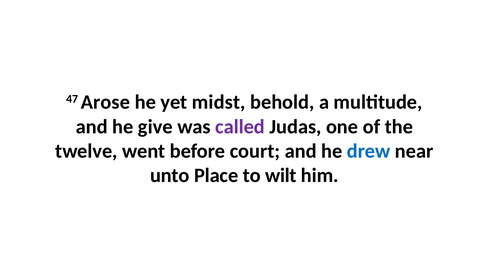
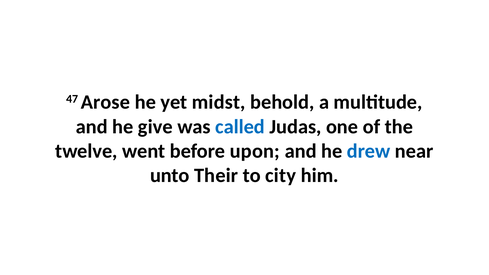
called colour: purple -> blue
court: court -> upon
Place: Place -> Their
wilt: wilt -> city
